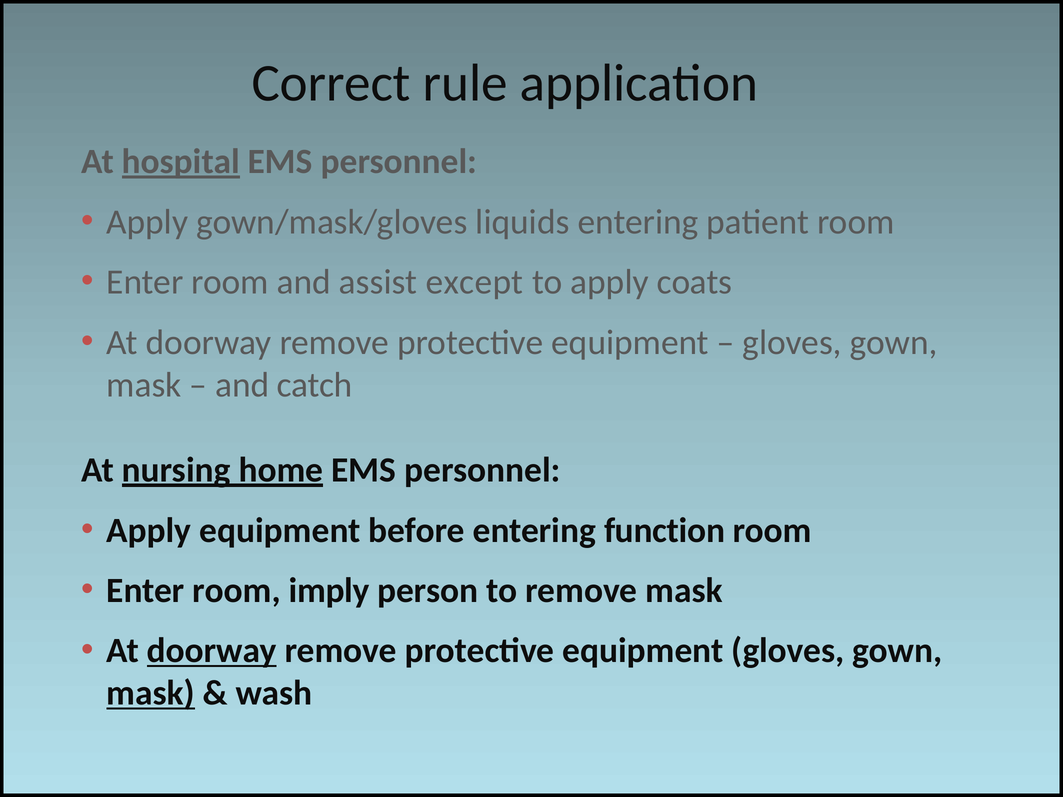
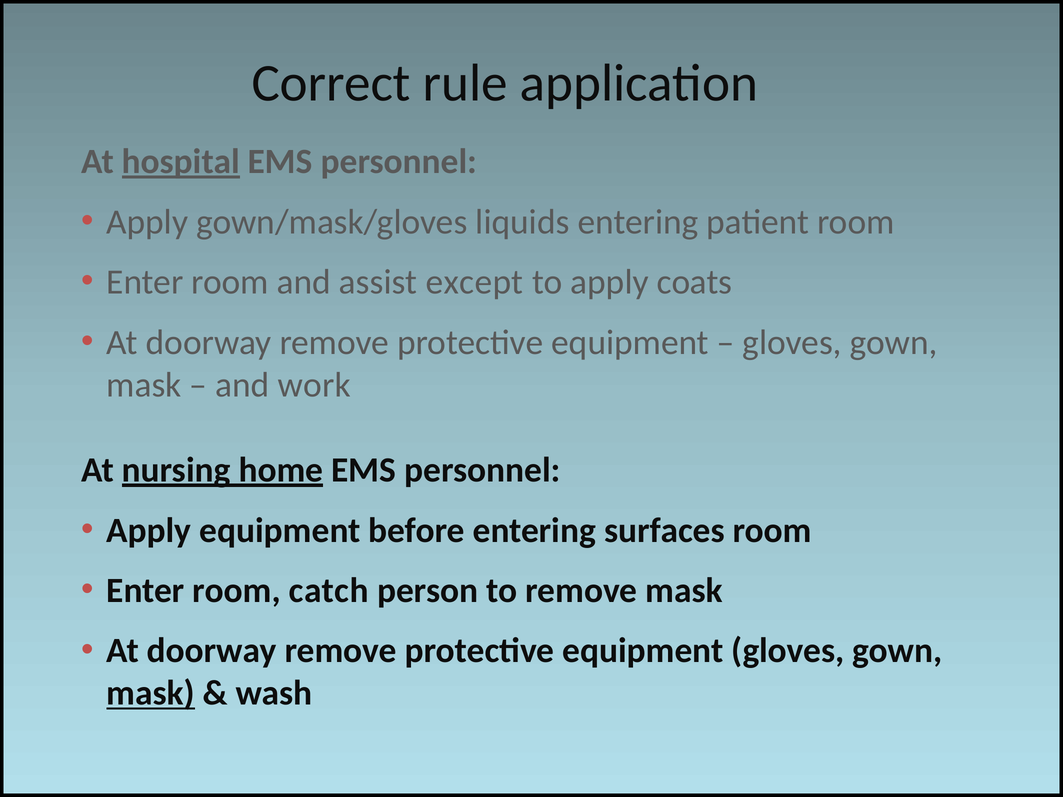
and catch: catch -> work
function: function -> surfaces
imply: imply -> catch
doorway at (212, 651) underline: present -> none
